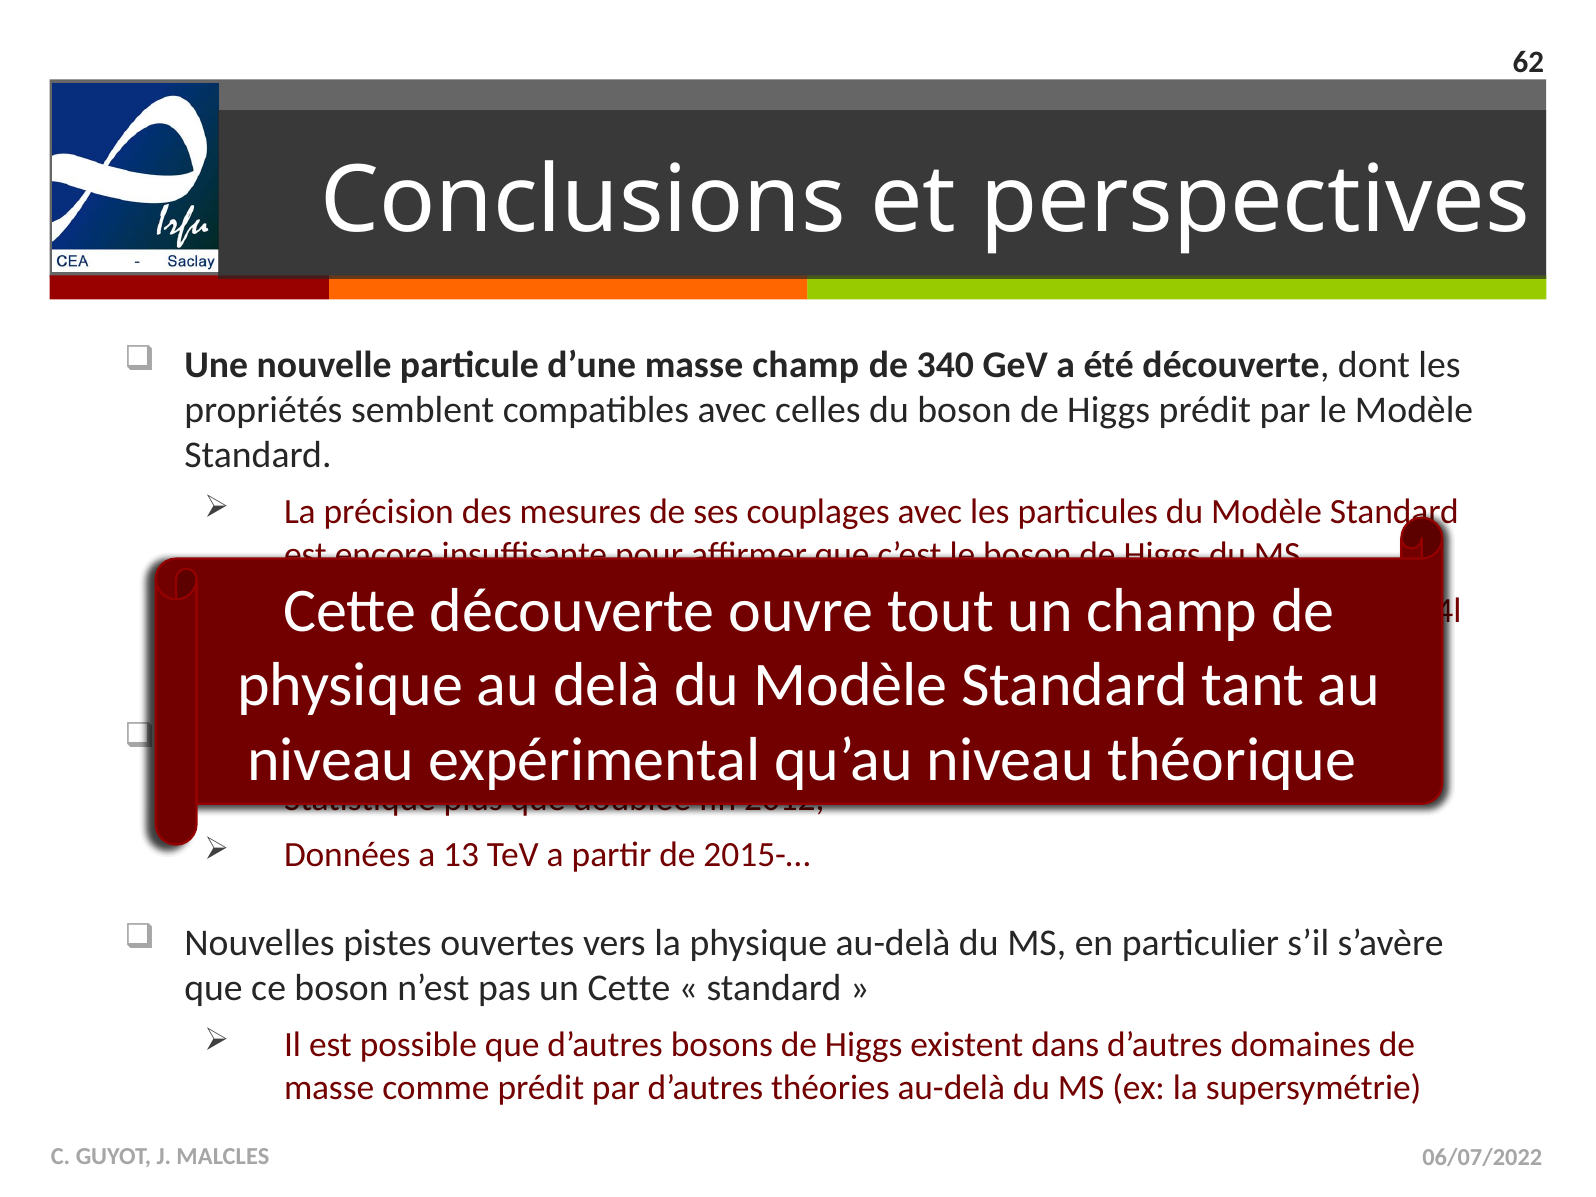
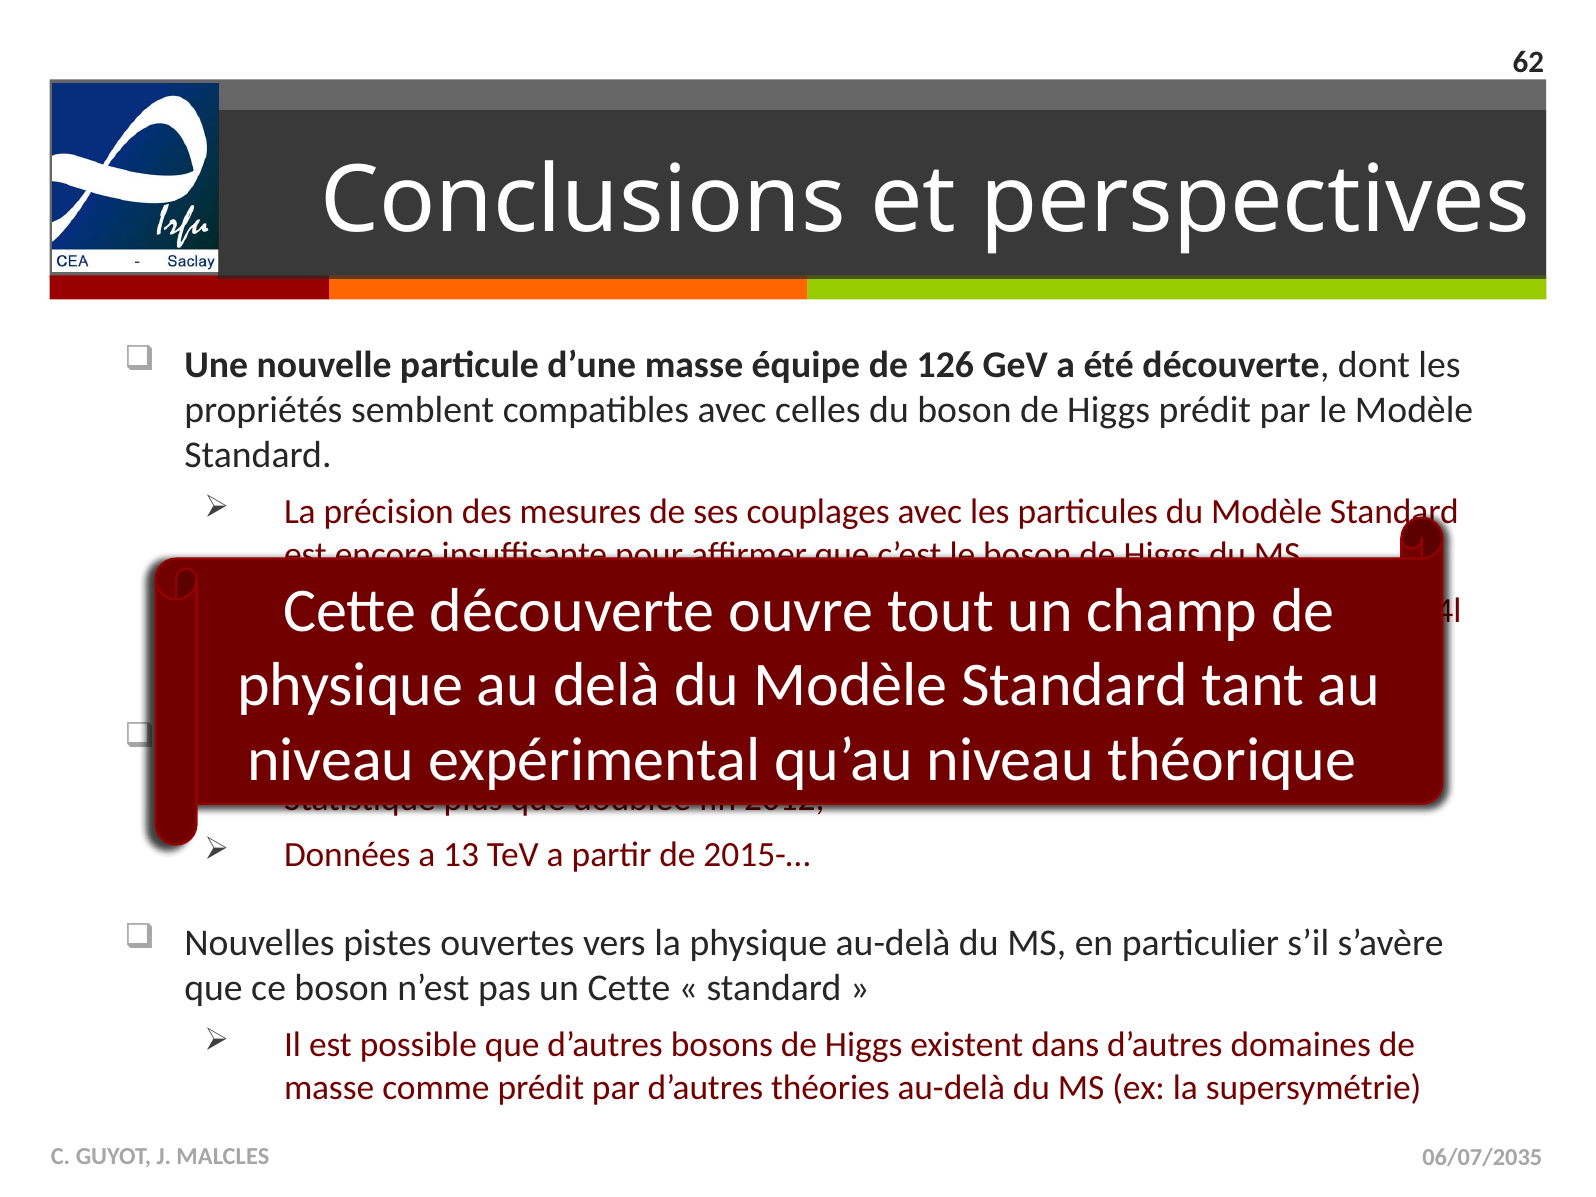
masse champ: champ -> équipe
340: 340 -> 126
06/07/2022: 06/07/2022 -> 06/07/2035
